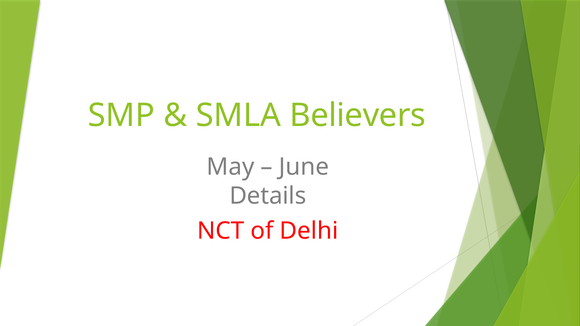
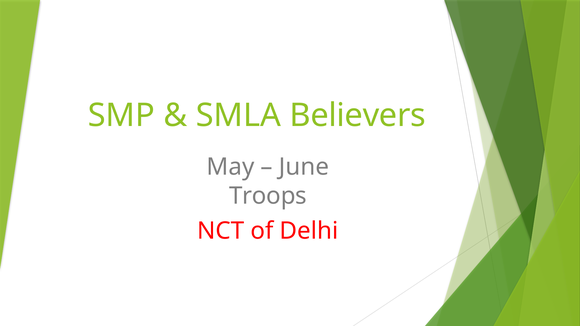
Details: Details -> Troops
